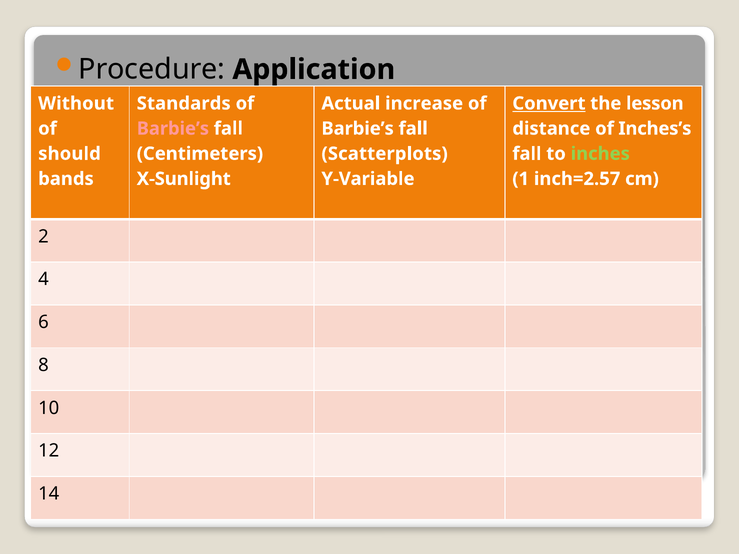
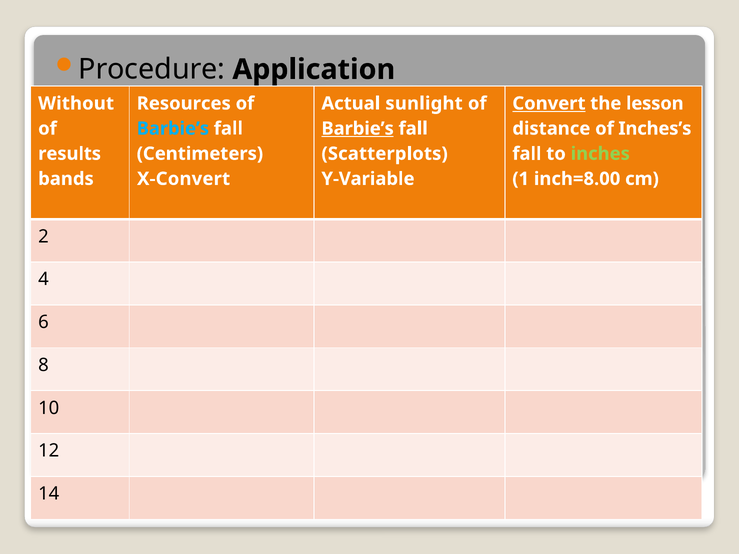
Standards: Standards -> Resources
increase: increase -> sunlight
Barbie’s at (173, 129) colour: pink -> light blue
Barbie’s at (358, 129) underline: none -> present
should: should -> results
X-Sunlight: X-Sunlight -> X-Convert
inch=2.57: inch=2.57 -> inch=8.00
